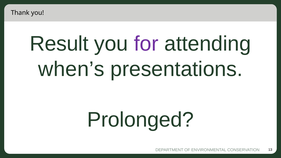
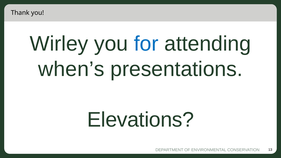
Result: Result -> Wirley
for colour: purple -> blue
Prolonged: Prolonged -> Elevations
